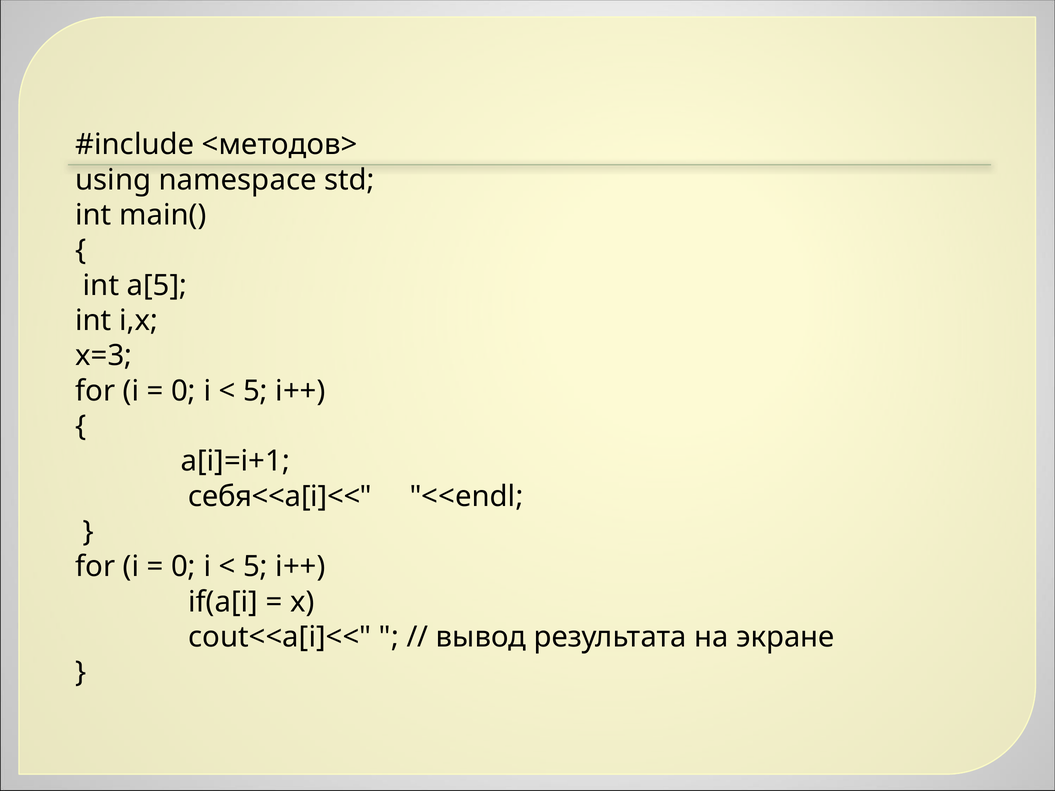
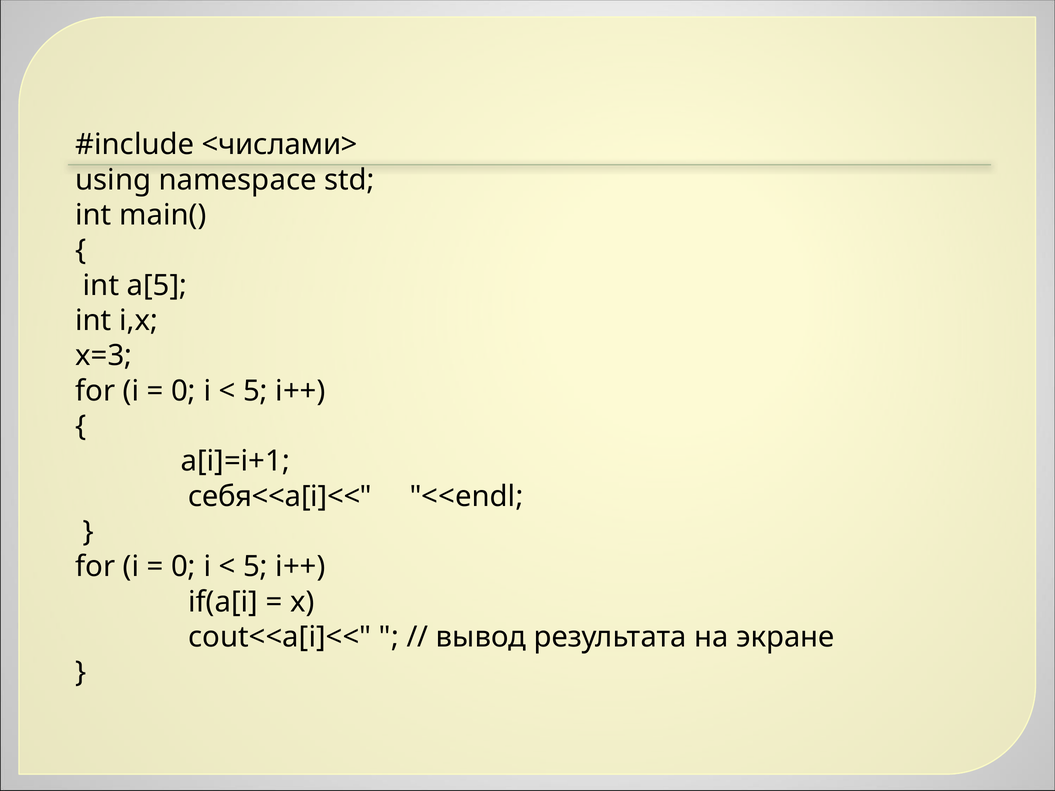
<методов>: <методов> -> <числами>
